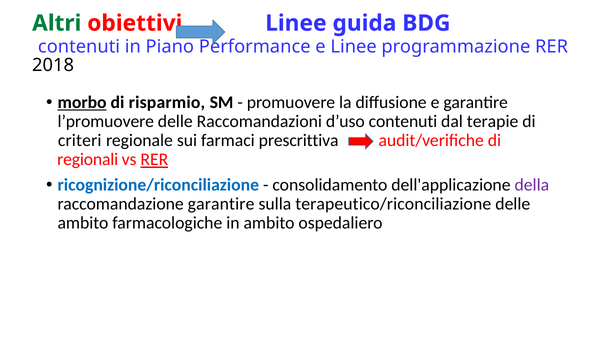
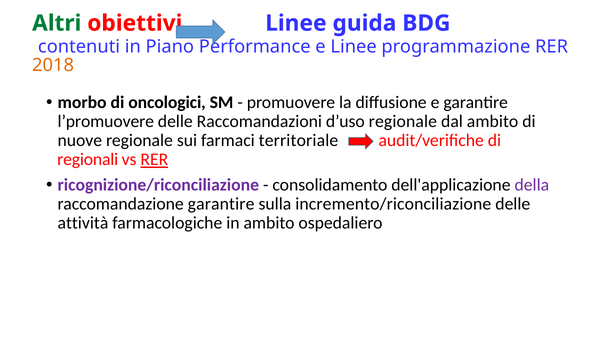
2018 colour: black -> orange
morbo underline: present -> none
risparmio: risparmio -> oncologici
d’uso contenuti: contenuti -> regionale
dal terapie: terapie -> ambito
criteri: criteri -> nuove
prescrittiva: prescrittiva -> territoriale
ricognizione/riconciliazione colour: blue -> purple
terapeutico/riconciliazione: terapeutico/riconciliazione -> incremento/riconciliazione
ambito at (83, 223): ambito -> attività
